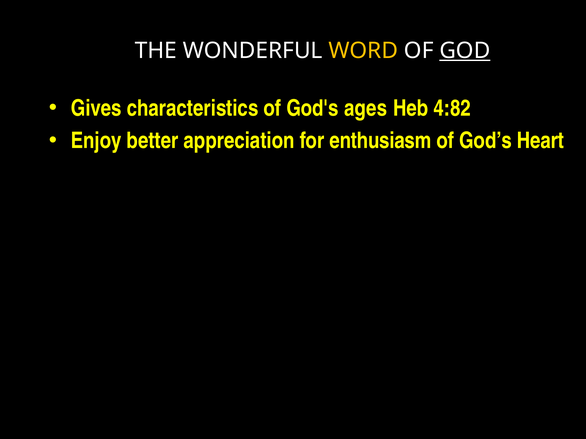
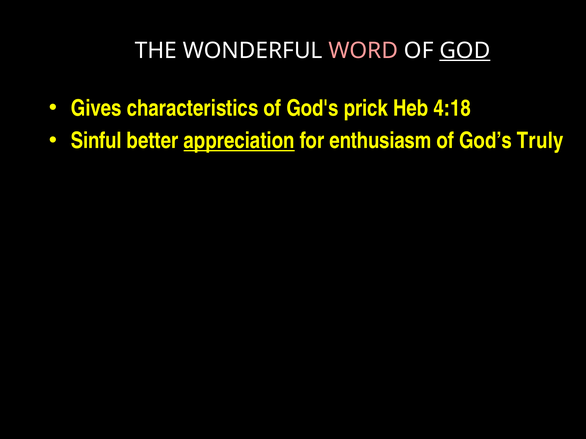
WORD colour: yellow -> pink
ages: ages -> prick
4:82: 4:82 -> 4:18
Enjoy: Enjoy -> Sinful
appreciation underline: none -> present
Heart: Heart -> Truly
